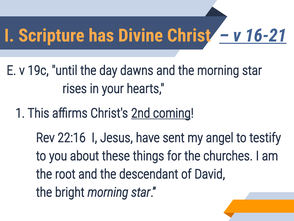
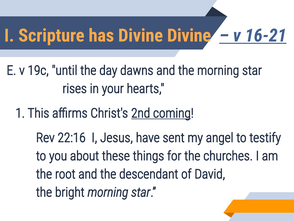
Divine Christ: Christ -> Divine
